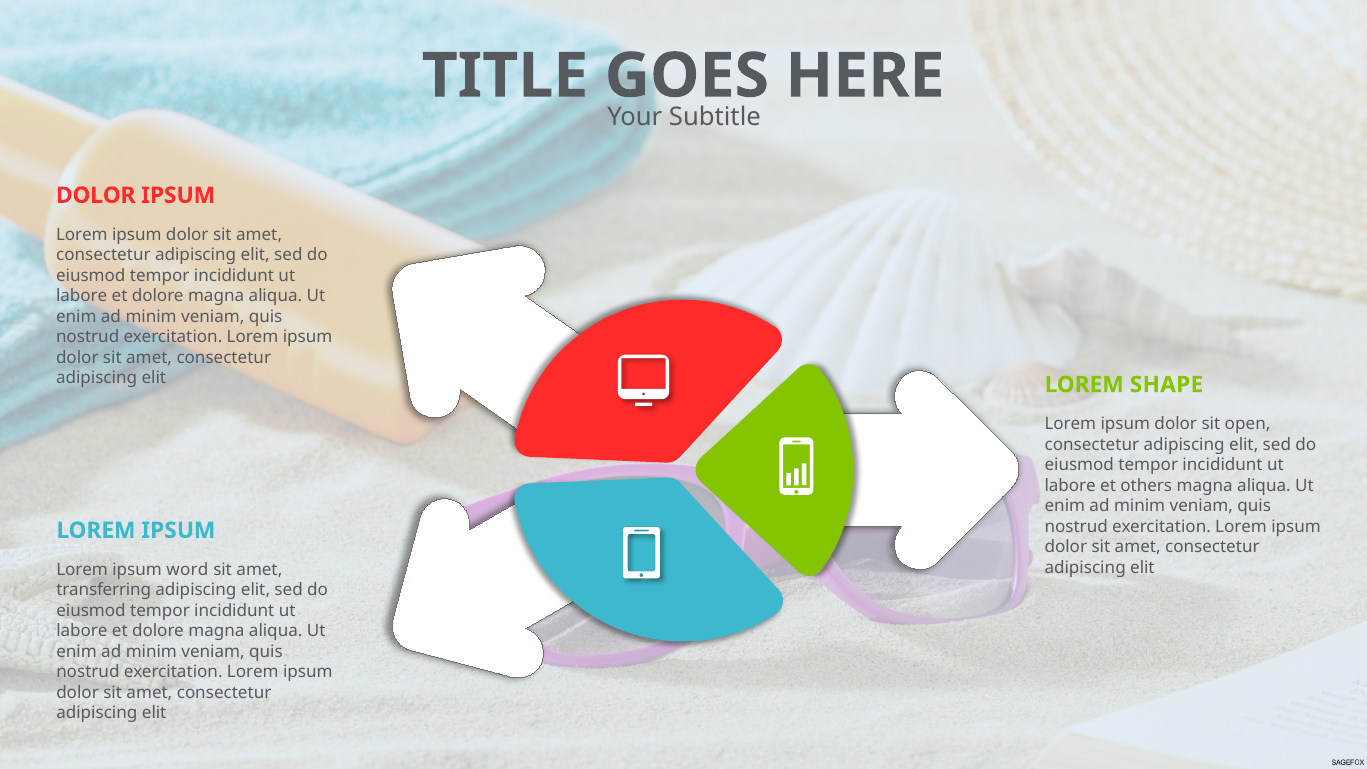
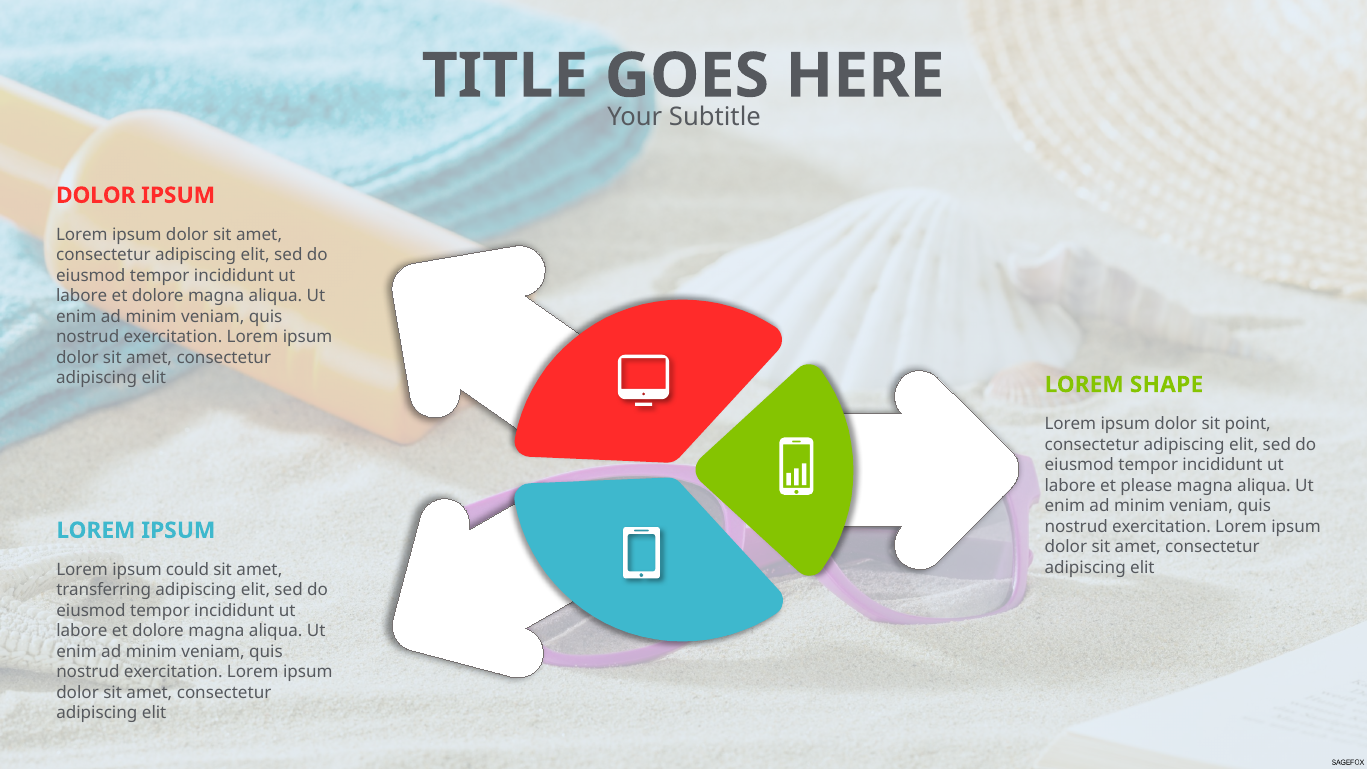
open: open -> point
others: others -> please
word: word -> could
